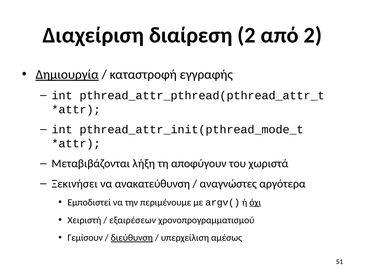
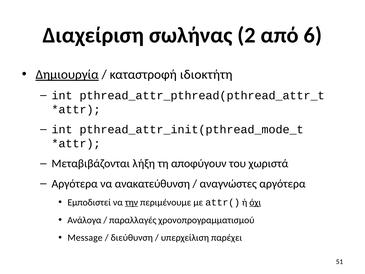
διαίρεση: διαίρεση -> σωλήνας
από 2: 2 -> 6
εγγραφής: εγγραφής -> ιδιοκτήτη
Ξεκινήσει at (75, 184): Ξεκινήσει -> Αργότερα
την underline: none -> present
argv(: argv( -> attr(
Χειριστή: Χειριστή -> Ανάλογα
εξαιρέσεων: εξαιρέσεων -> παραλλαγές
Γεμίσουν: Γεμίσουν -> Message
διεύθυνση underline: present -> none
αμέσως: αμέσως -> παρέχει
